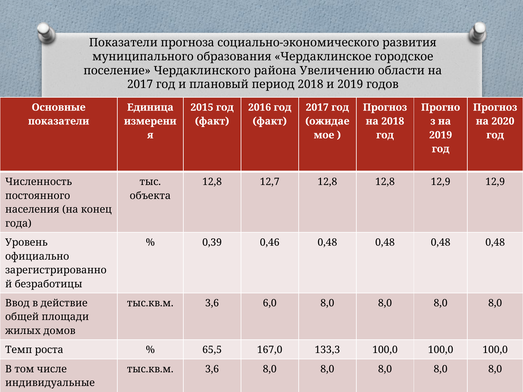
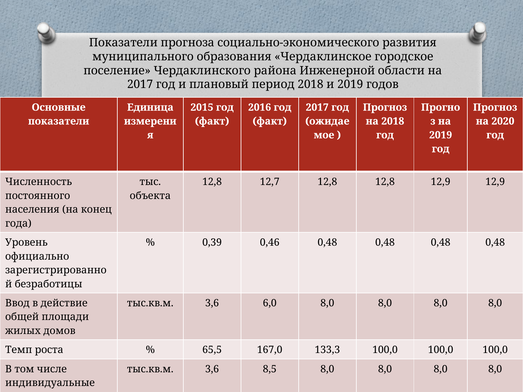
Увеличению: Увеличению -> Инженерной
3,6 8,0: 8,0 -> 8,5
